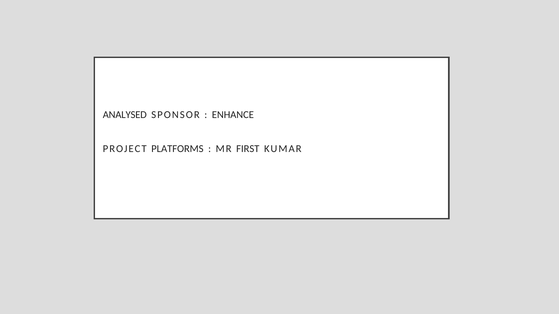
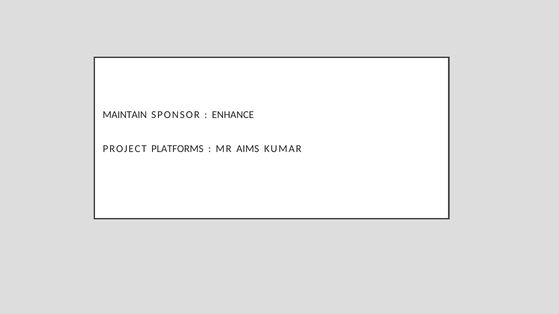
ANALYSED: ANALYSED -> MAINTAIN
FIRST: FIRST -> AIMS
